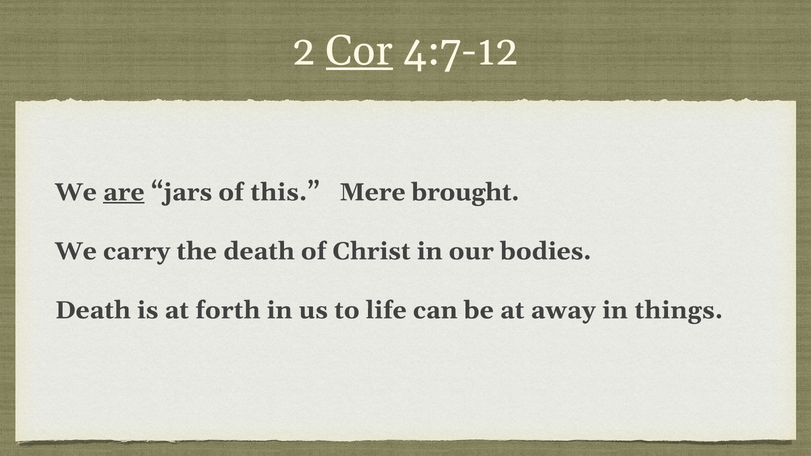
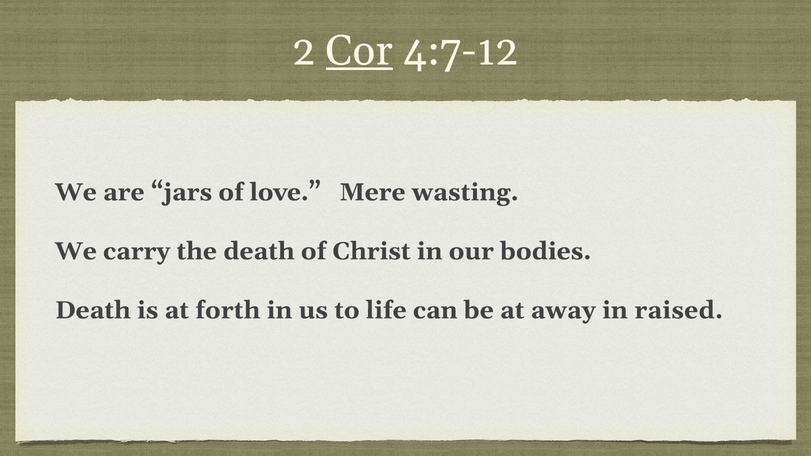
are underline: present -> none
this: this -> love
brought: brought -> wasting
things: things -> raised
